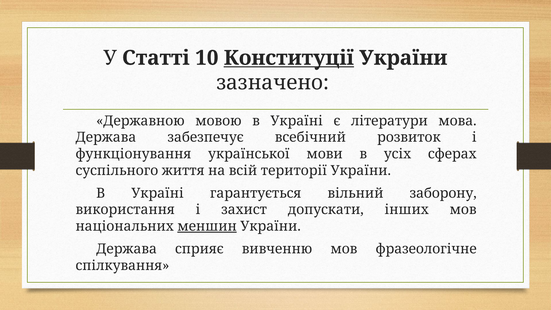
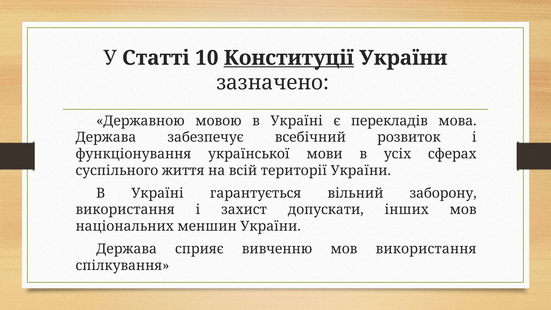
літератури: літератури -> перекладів
меншин underline: present -> none
мов фразеологічне: фразеологічне -> використання
